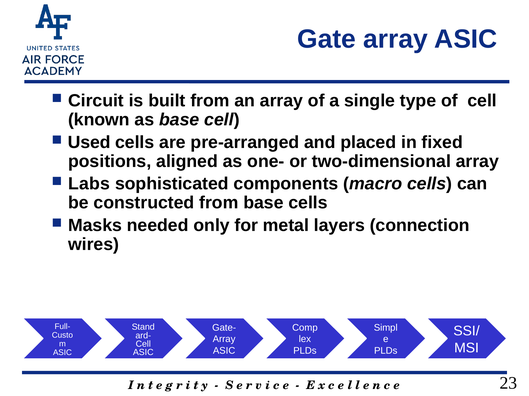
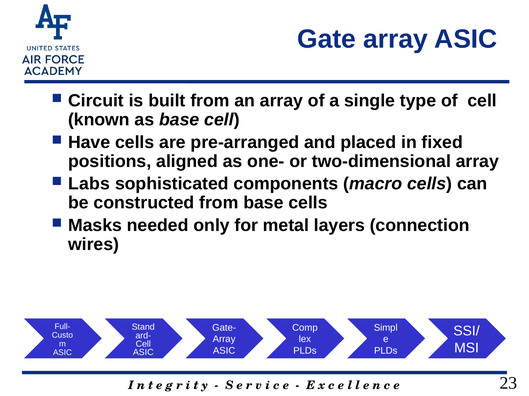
Used: Used -> Have
